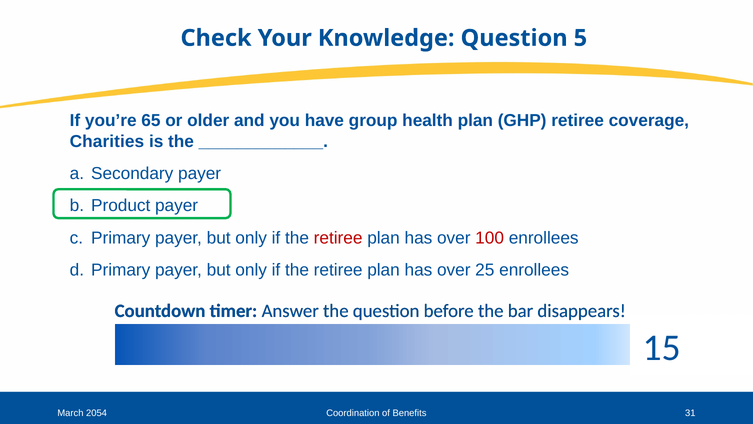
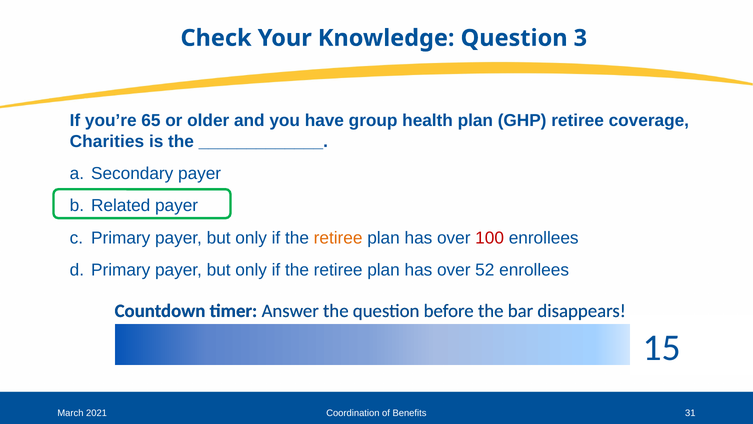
5: 5 -> 3
Product: Product -> Related
retiree at (338, 238) colour: red -> orange
25: 25 -> 52
2054: 2054 -> 2021
